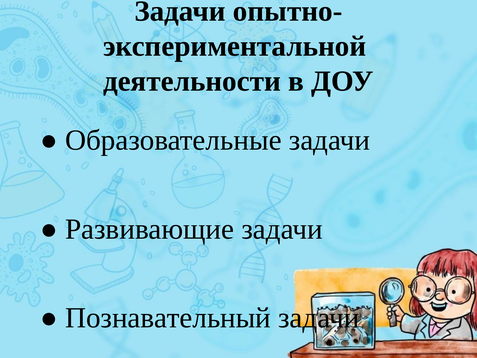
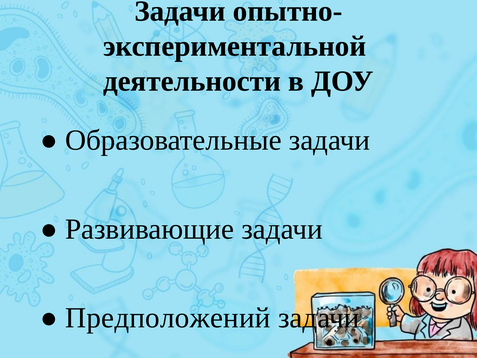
Познавательный: Познавательный -> Предположений
